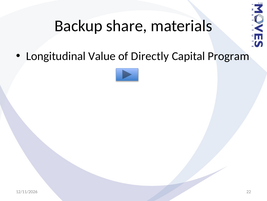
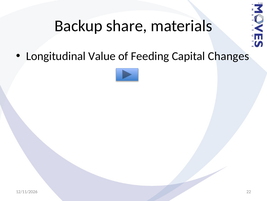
Directly: Directly -> Feeding
Program: Program -> Changes
